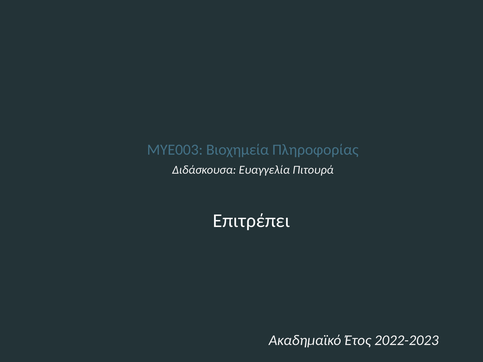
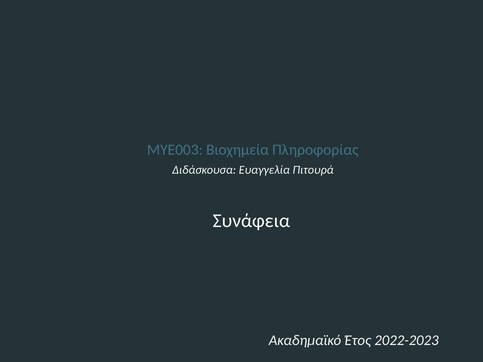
Επιτρέπει: Επιτρέπει -> Συνάφεια
